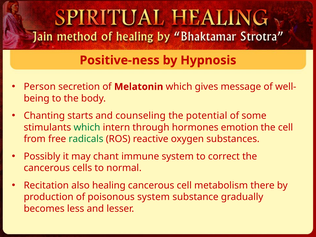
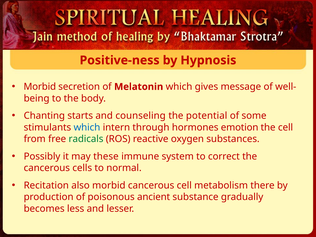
Person at (40, 87): Person -> Morbid
which at (87, 127) colour: green -> blue
chant: chant -> these
also healing: healing -> morbid
poisonous system: system -> ancient
